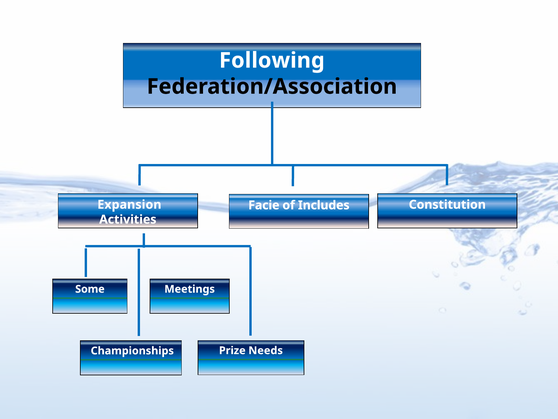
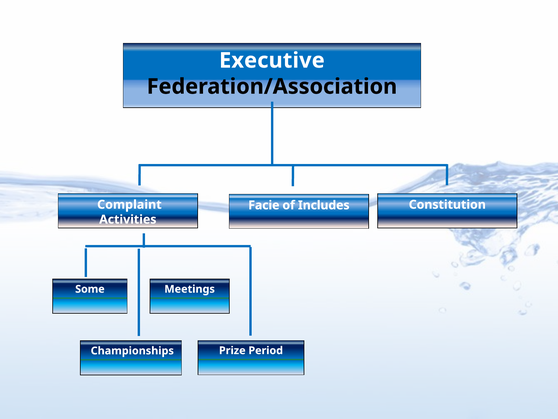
Following: Following -> Executive
Expansion: Expansion -> Complaint
Needs: Needs -> Period
